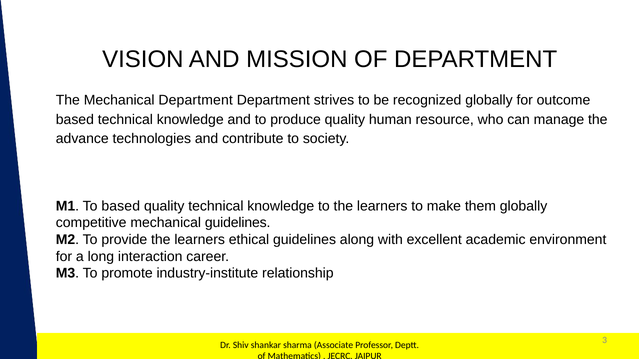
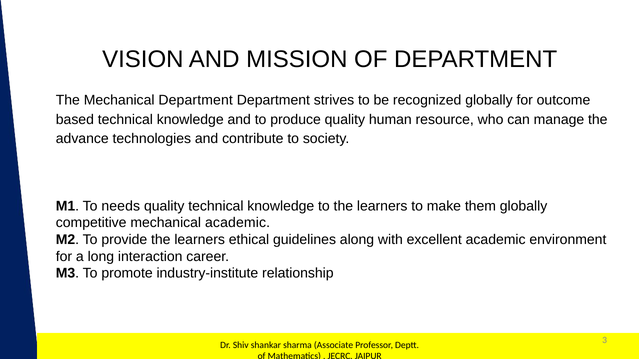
To based: based -> needs
mechanical guidelines: guidelines -> academic
